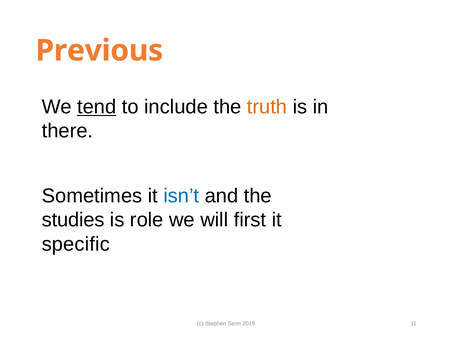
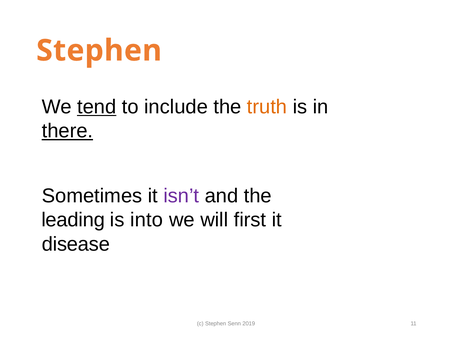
Previous at (99, 51): Previous -> Stephen
there underline: none -> present
isn’t colour: blue -> purple
studies: studies -> leading
role: role -> into
specific: specific -> disease
